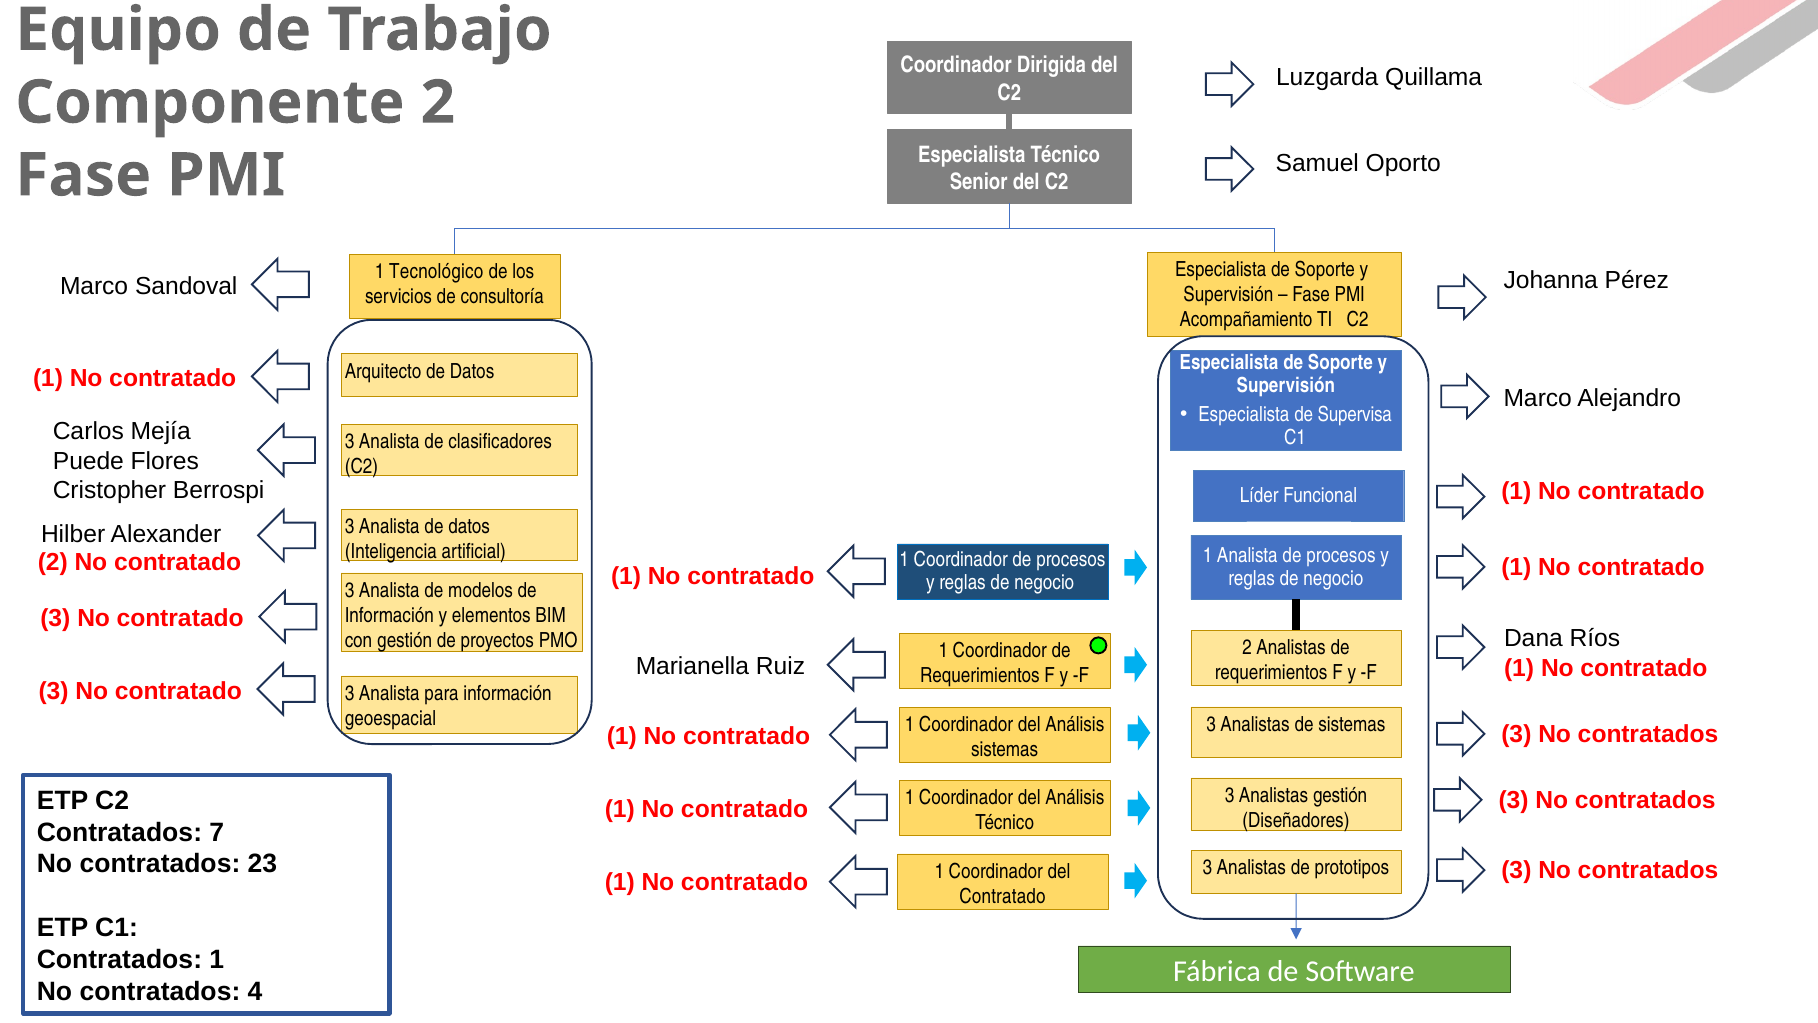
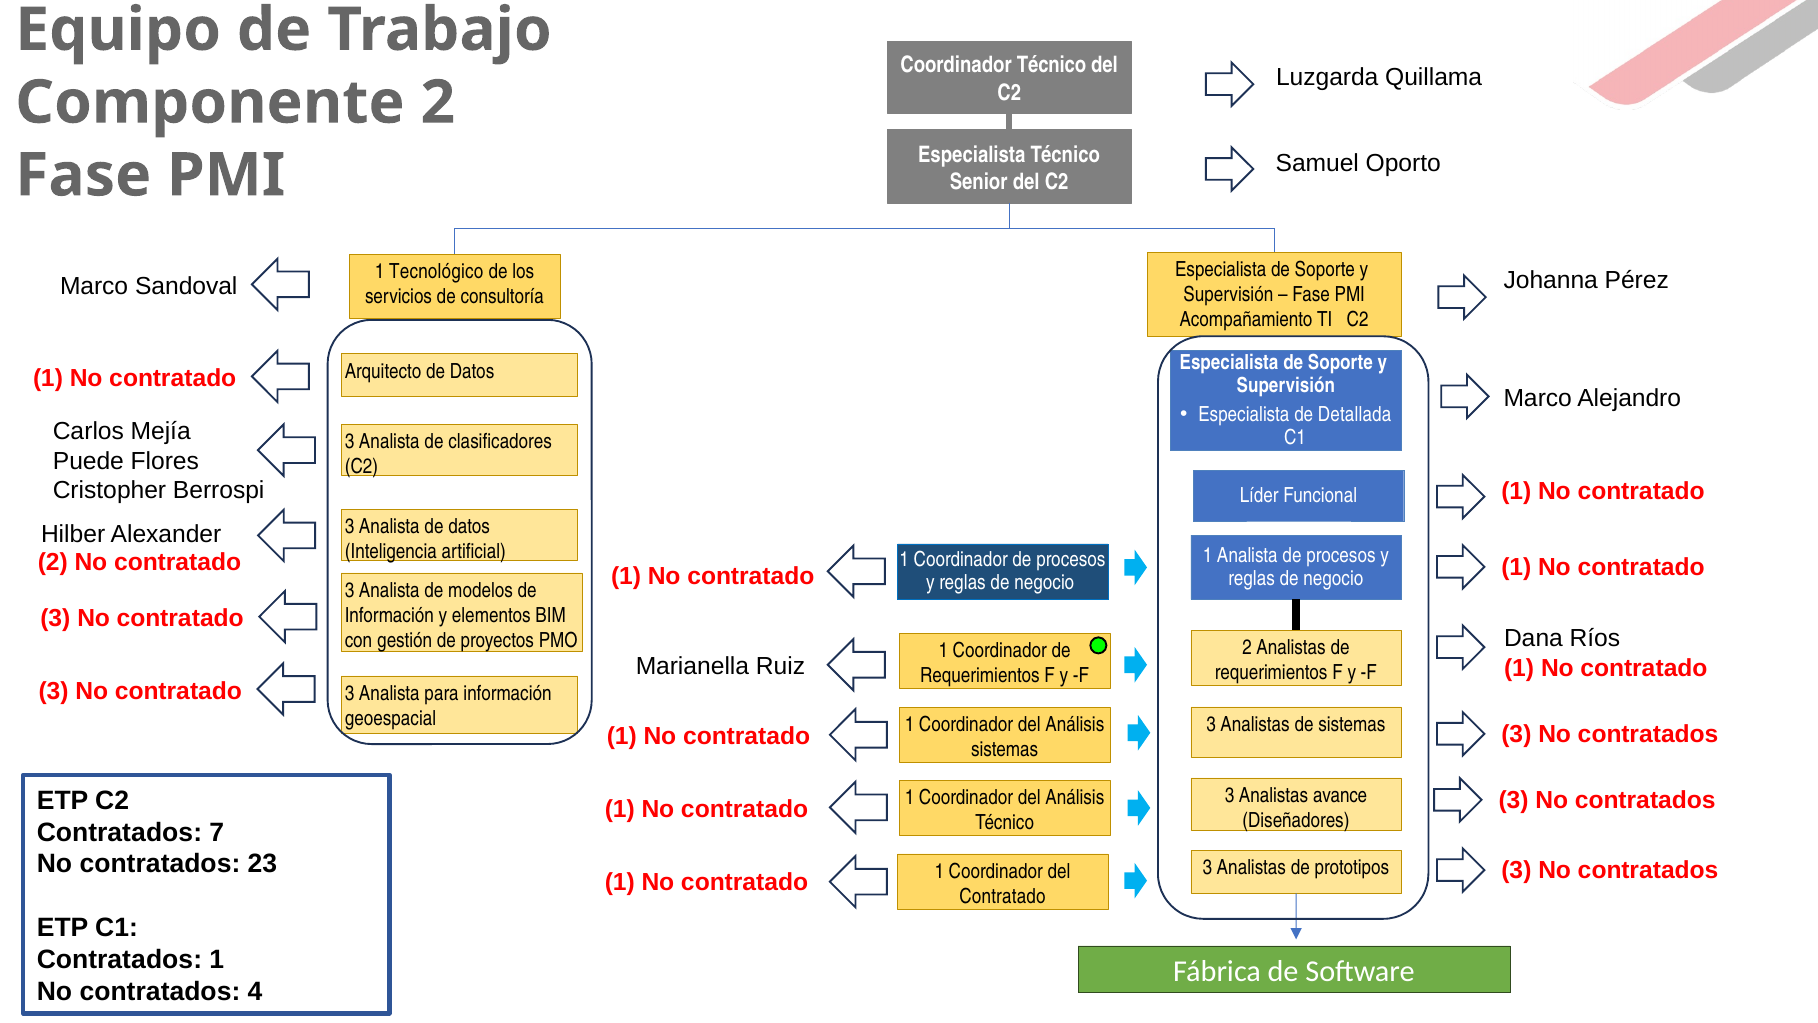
Coordinador Dirigida: Dirigida -> Técnico
Supervisa: Supervisa -> Detallada
Analistas gestión: gestión -> avance
